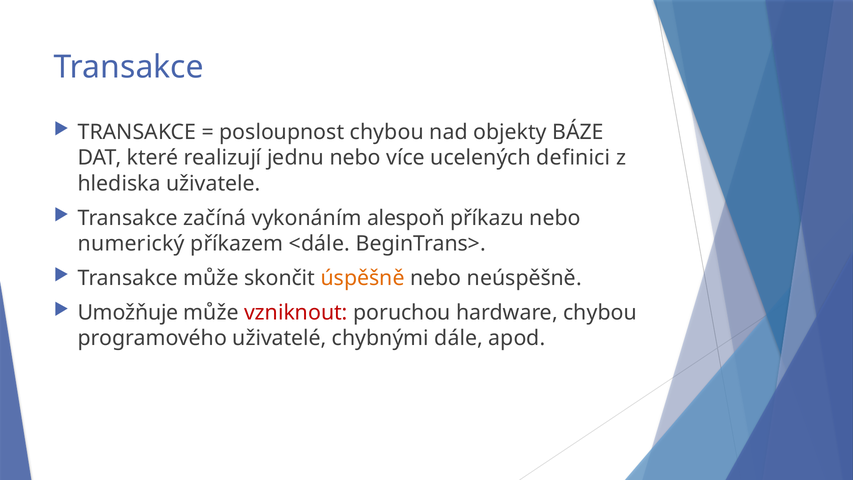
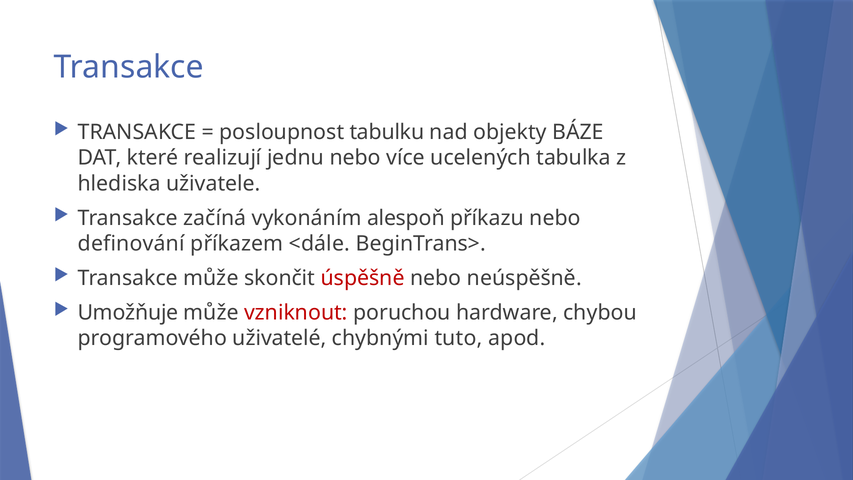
posloupnost chybou: chybou -> tabulku
definici: definici -> tabulka
numerický: numerický -> definování
úspěšně colour: orange -> red
dále: dále -> tuto
